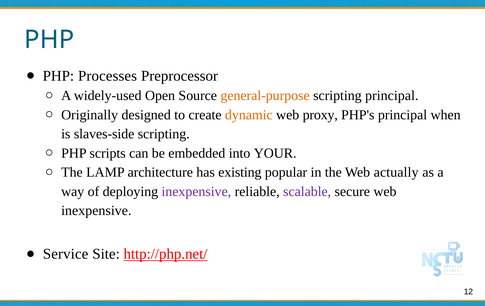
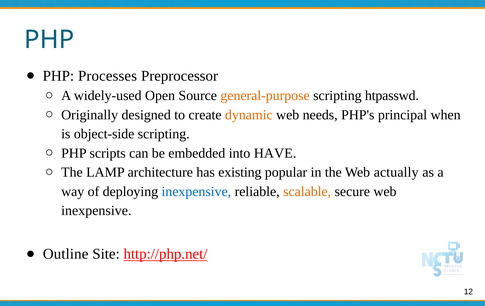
scripting principal: principal -> htpasswd
proxy: proxy -> needs
slaves-side: slaves-side -> object-side
YOUR: YOUR -> HAVE
inexpensive at (196, 191) colour: purple -> blue
scalable colour: purple -> orange
Service: Service -> Outline
